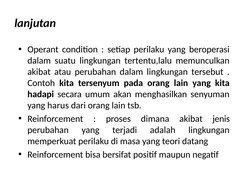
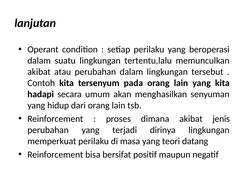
harus: harus -> hidup
adalah: adalah -> dirinya
